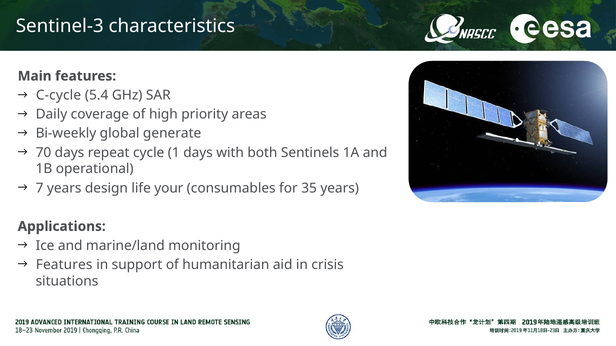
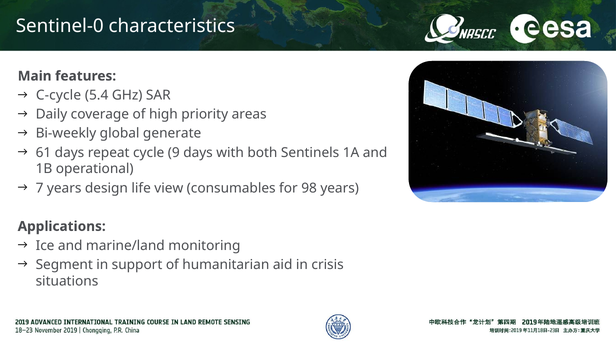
Sentinel-3: Sentinel-3 -> Sentinel-0
70: 70 -> 61
1: 1 -> 9
your: your -> view
35: 35 -> 98
Features at (64, 265): Features -> Segment
